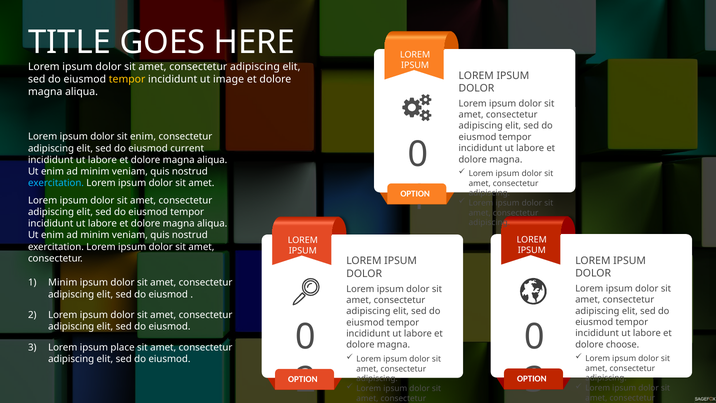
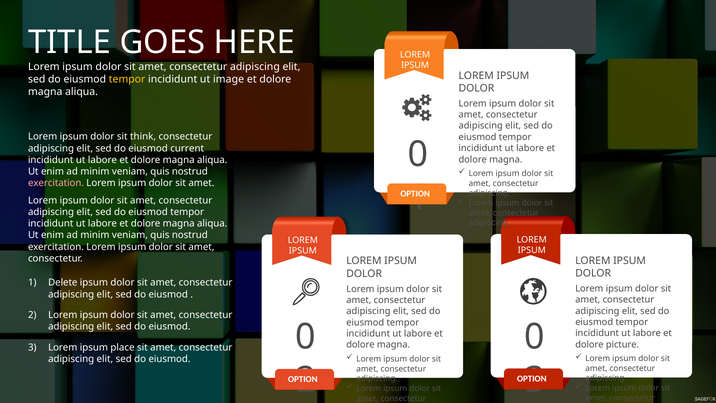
sit enim: enim -> think
exercitation at (56, 183) colour: light blue -> pink
Minim at (63, 283): Minim -> Delete
choose: choose -> picture
